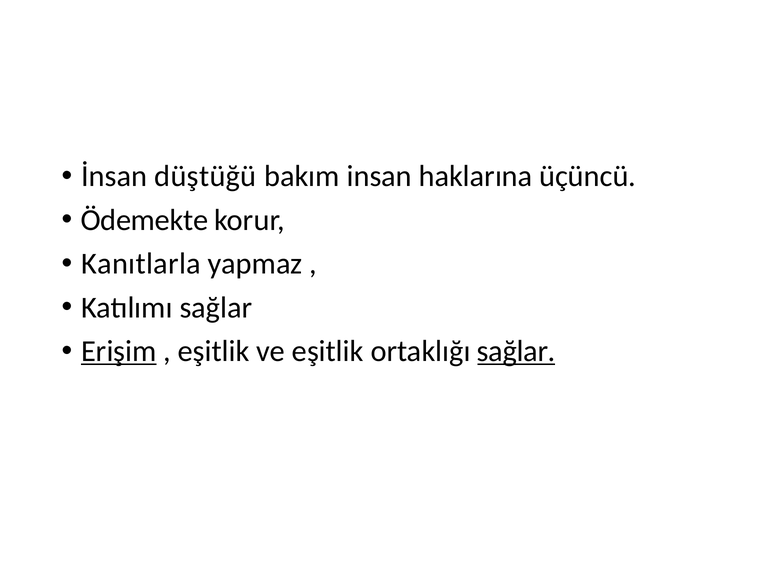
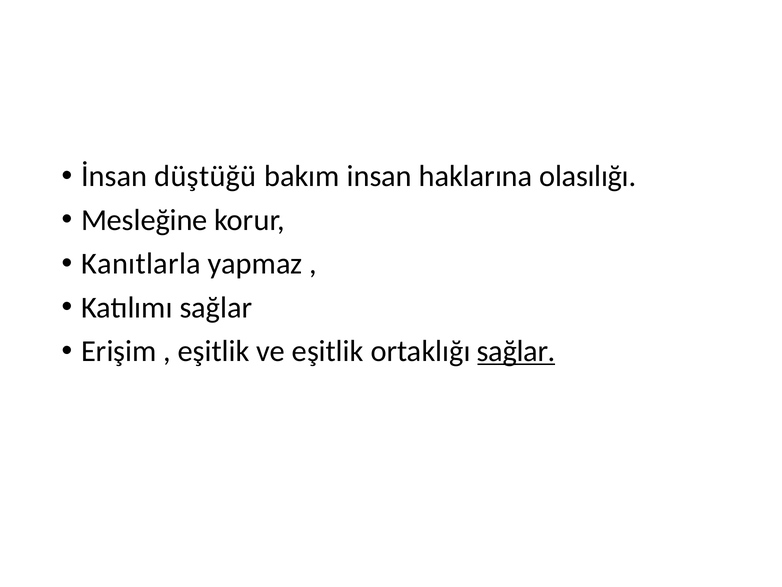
üçüncü: üçüncü -> olasılığı
Ödemekte: Ödemekte -> Mesleğine
Erişim underline: present -> none
